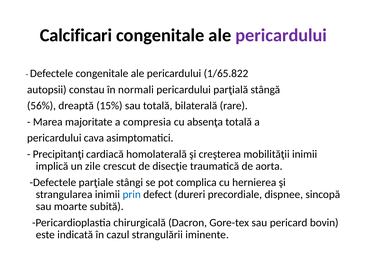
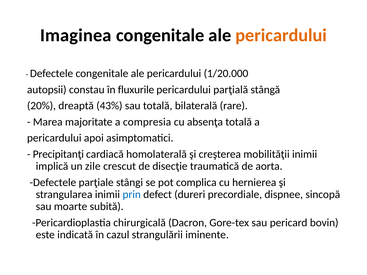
Calcificari: Calcificari -> Imaginea
pericardului at (281, 35) colour: purple -> orange
1/65.822: 1/65.822 -> 1/20.000
normali: normali -> fluxurile
56%: 56% -> 20%
15%: 15% -> 43%
cava: cava -> apoi
